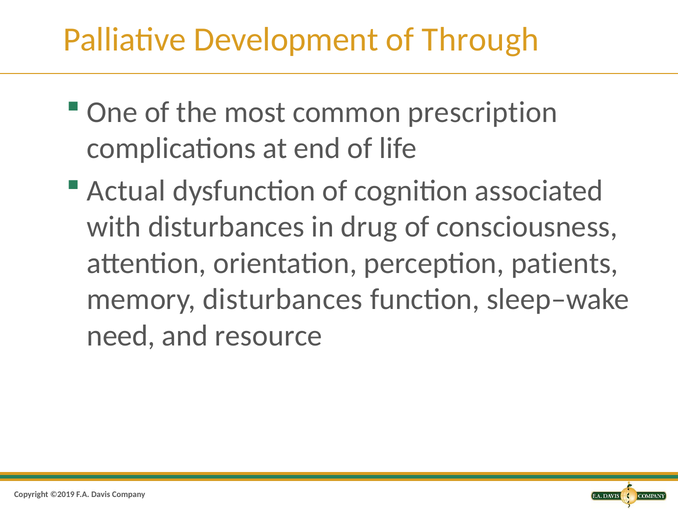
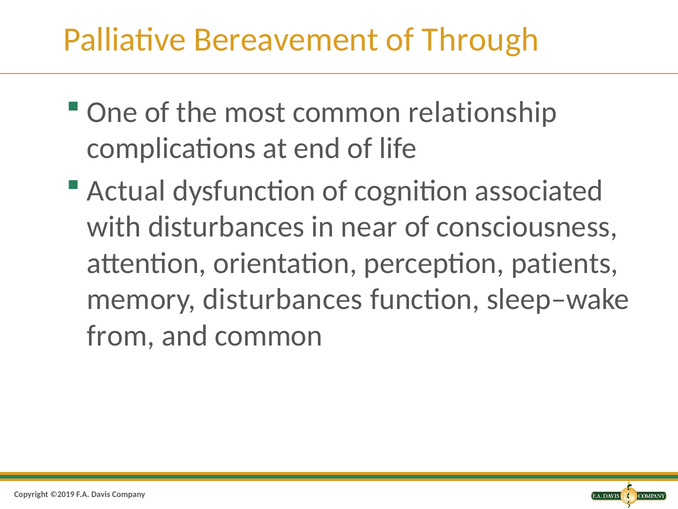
Development: Development -> Bereavement
prescription: prescription -> relationship
drug: drug -> near
need: need -> from
and resource: resource -> common
